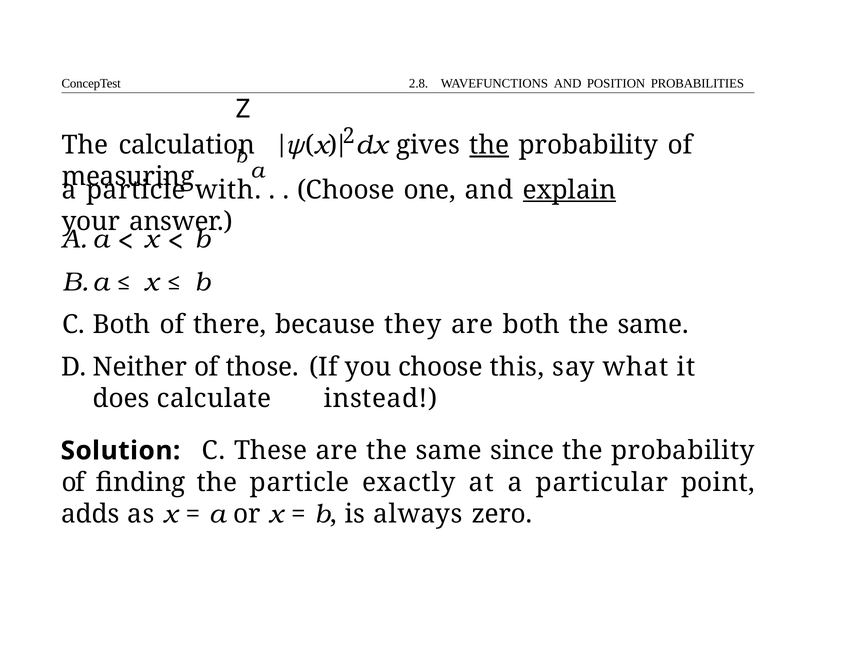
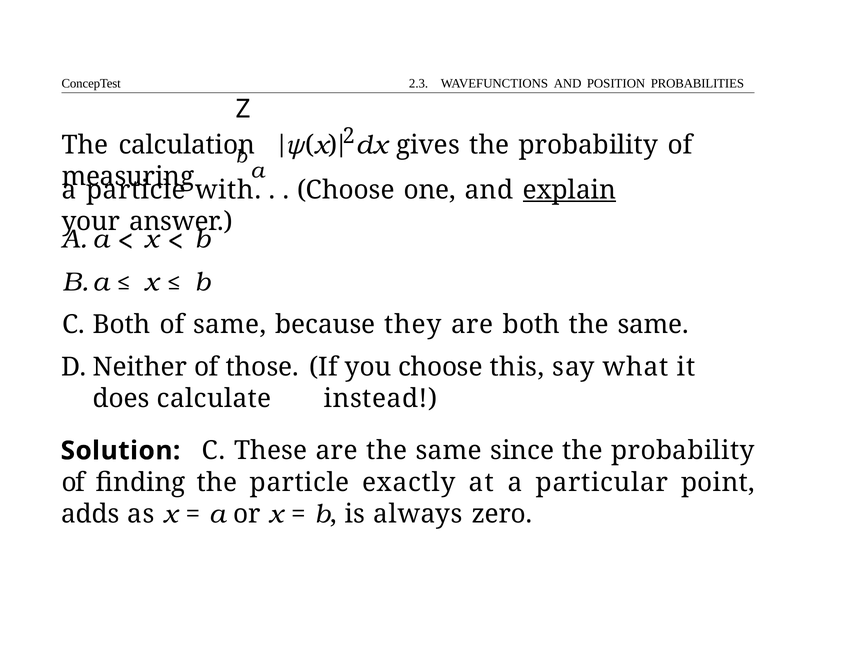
2.8: 2.8 -> 2.3
the at (489, 145) underline: present -> none
of there: there -> same
